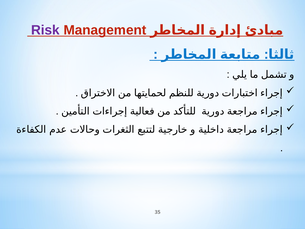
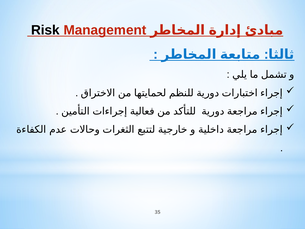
Risk colour: purple -> black
